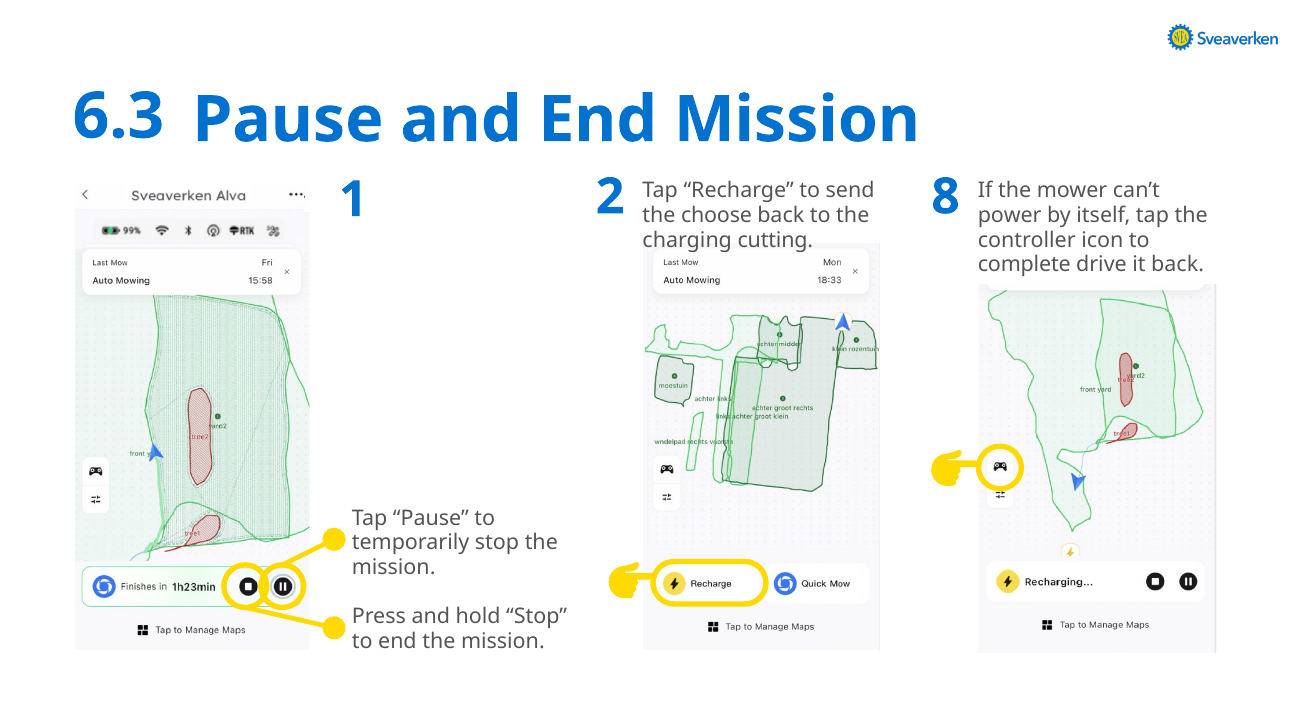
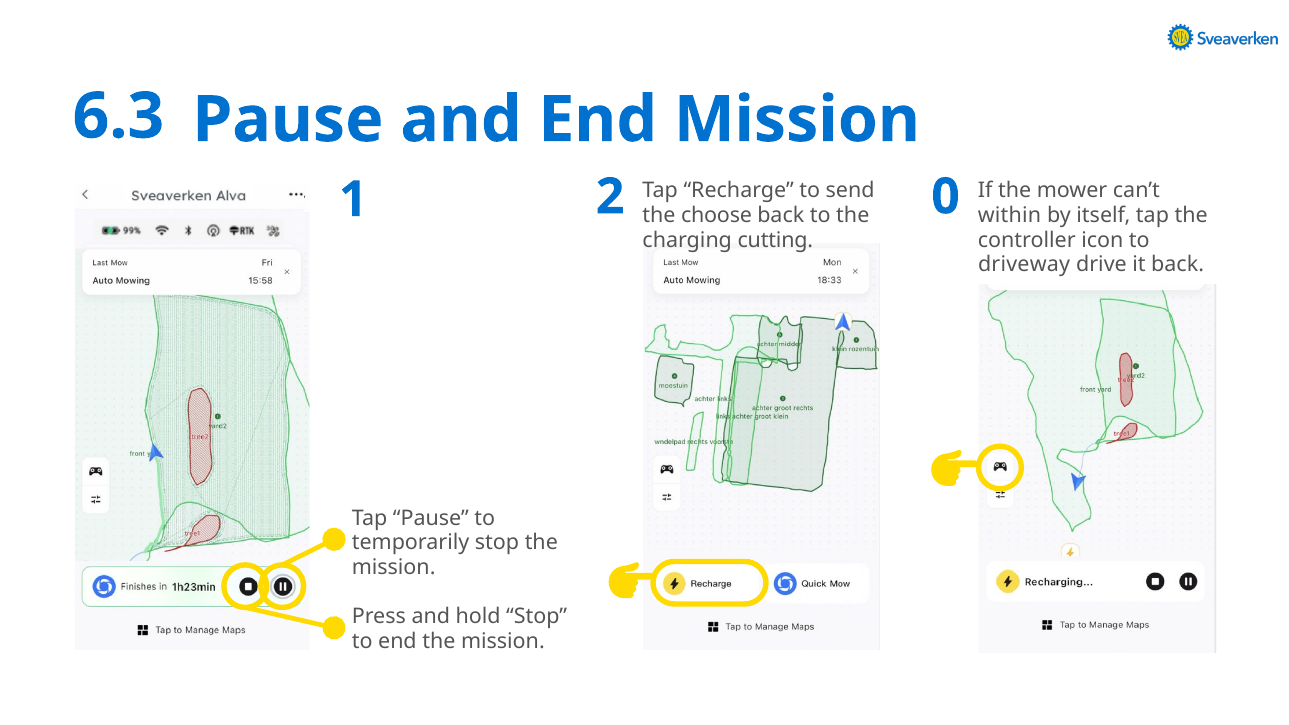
8: 8 -> 0
power: power -> within
complete: complete -> driveway
